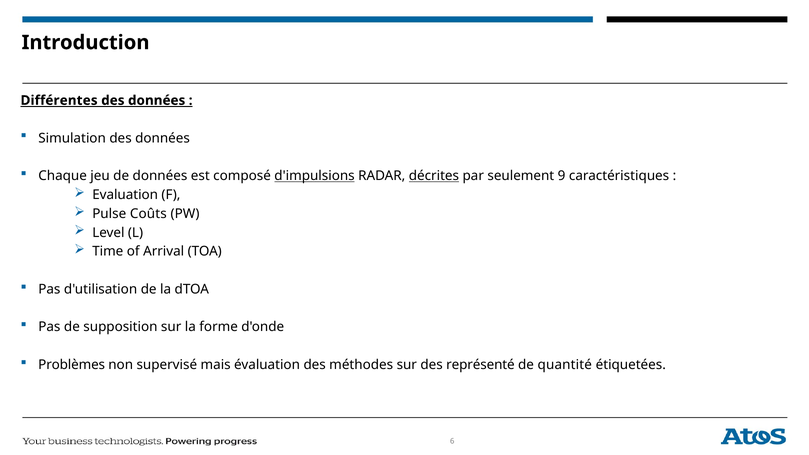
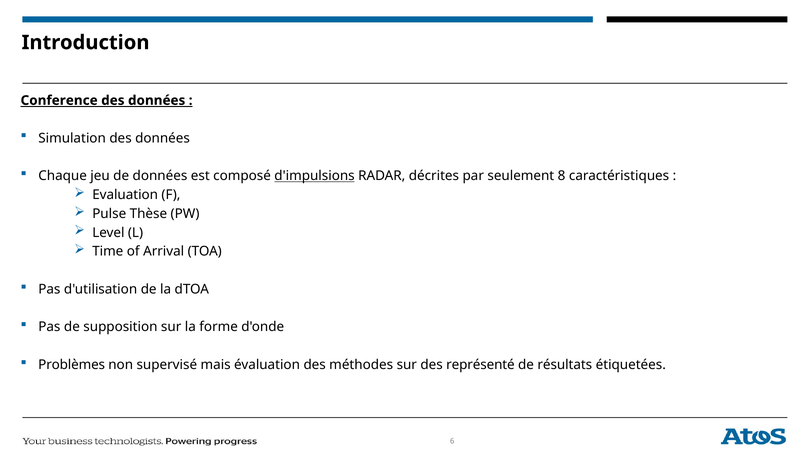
Différentes: Différentes -> Conference
décrites underline: present -> none
9: 9 -> 8
Coûts: Coûts -> Thèse
quantité: quantité -> résultats
